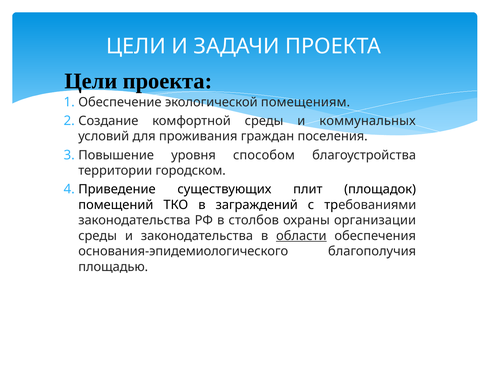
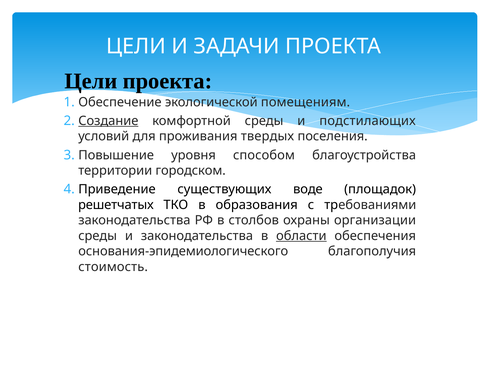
Создание underline: none -> present
коммунальных: коммунальных -> подстилающих
граждан: граждан -> твердых
плит: плит -> воде
помещений: помещений -> решетчатых
заграждений: заграждений -> образования
площадью: площадью -> стоимость
